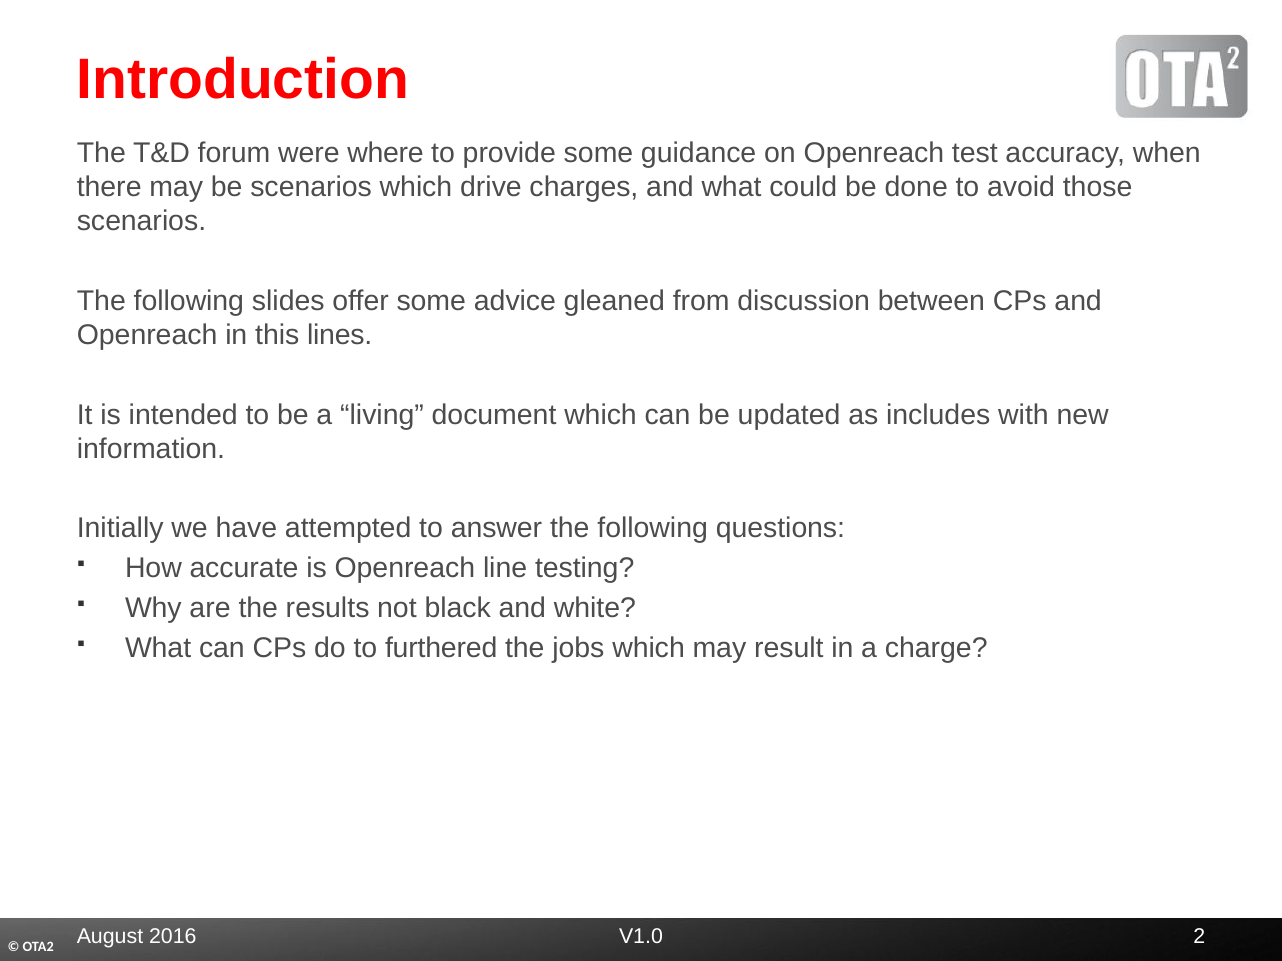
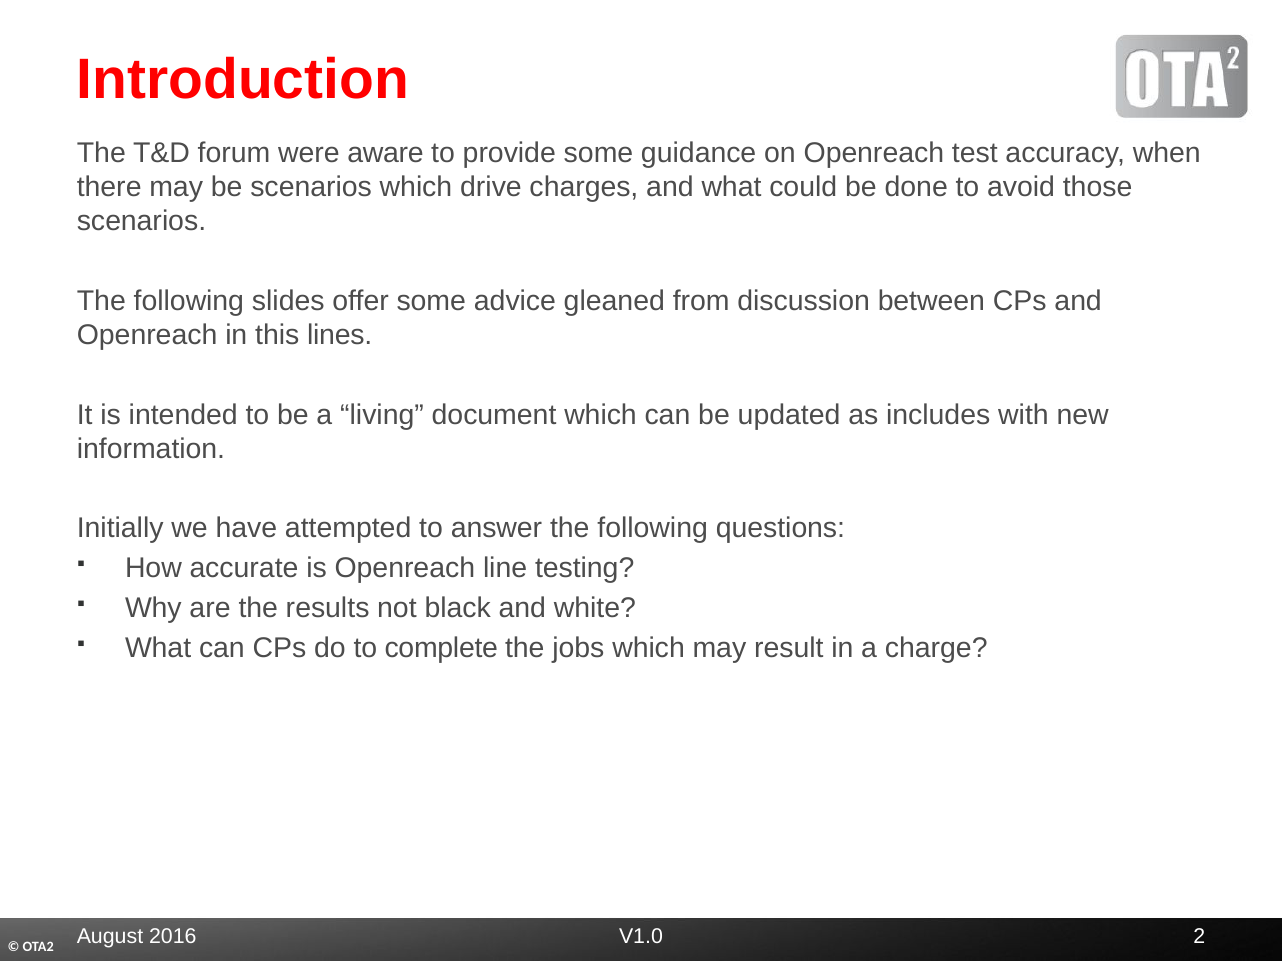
where: where -> aware
furthered: furthered -> complete
